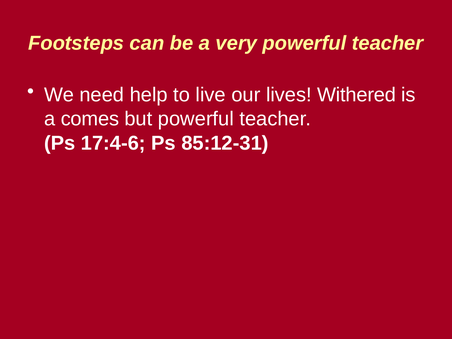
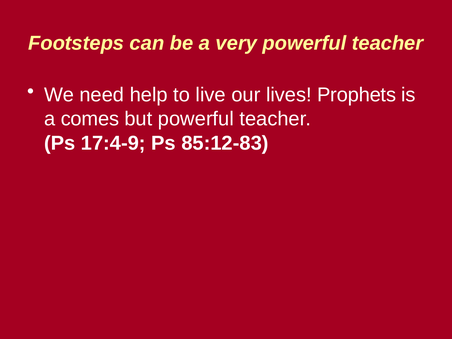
Withered: Withered -> Prophets
17:4-6: 17:4-6 -> 17:4-9
85:12-31: 85:12-31 -> 85:12-83
